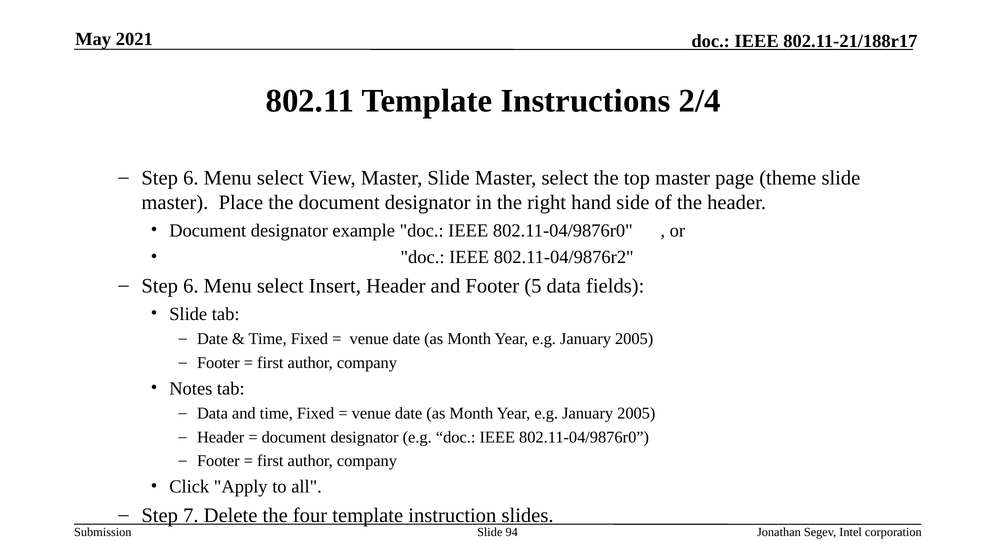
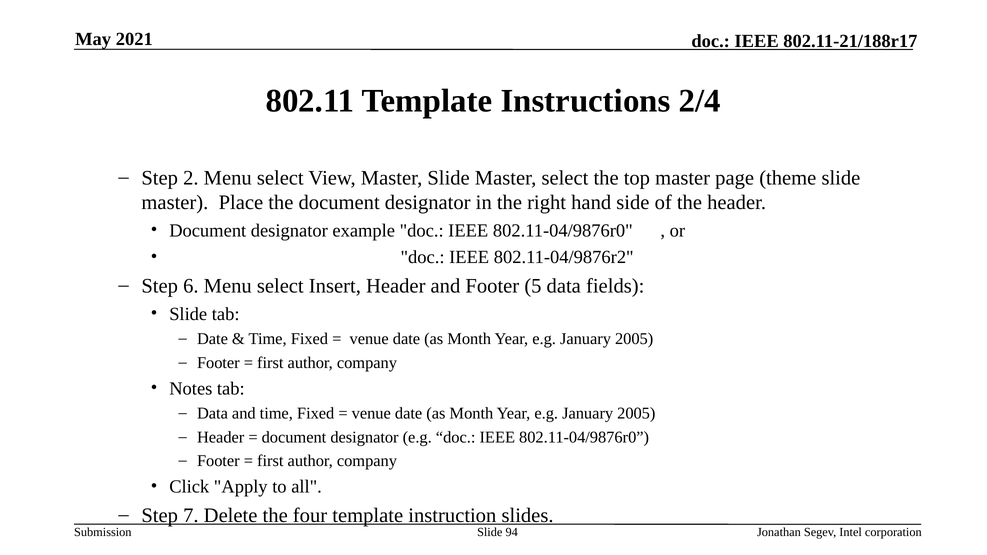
6 at (191, 178): 6 -> 2
